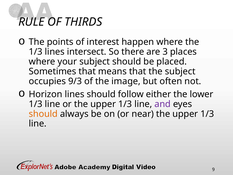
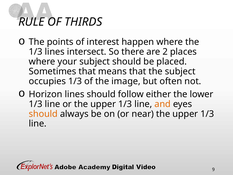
3: 3 -> 2
occupies 9/3: 9/3 -> 1/3
and colour: purple -> orange
